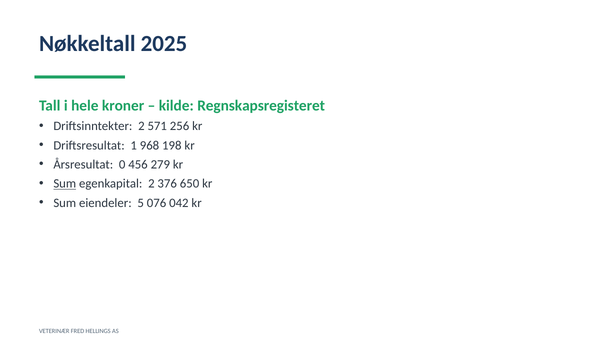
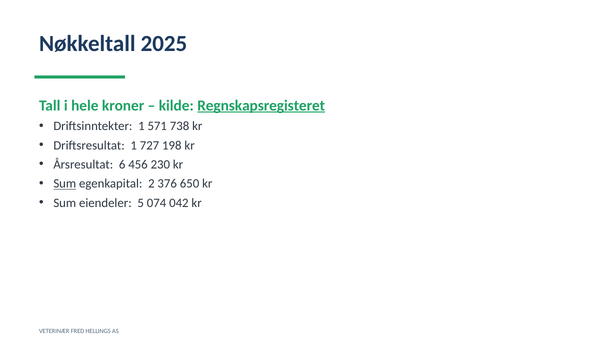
Regnskapsregisteret underline: none -> present
Driftsinntekter 2: 2 -> 1
256: 256 -> 738
968: 968 -> 727
0: 0 -> 6
279: 279 -> 230
076: 076 -> 074
